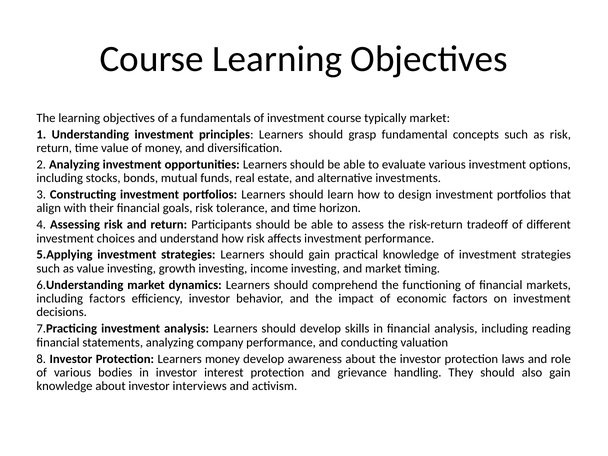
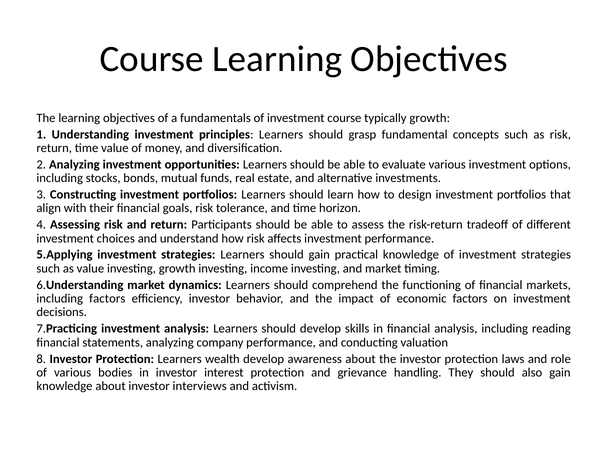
typically market: market -> growth
Learners money: money -> wealth
